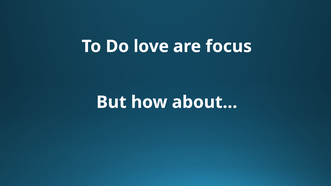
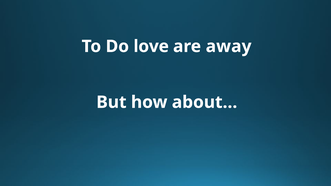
focus: focus -> away
